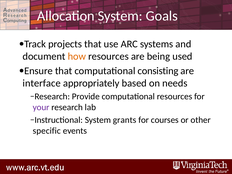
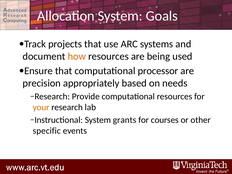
consisting: consisting -> processor
interface: interface -> precision
your colour: purple -> orange
